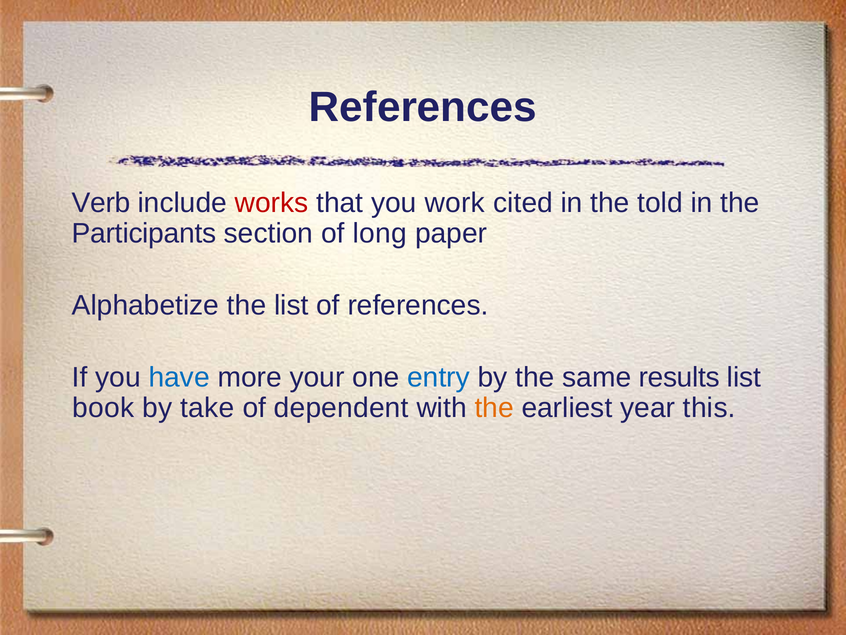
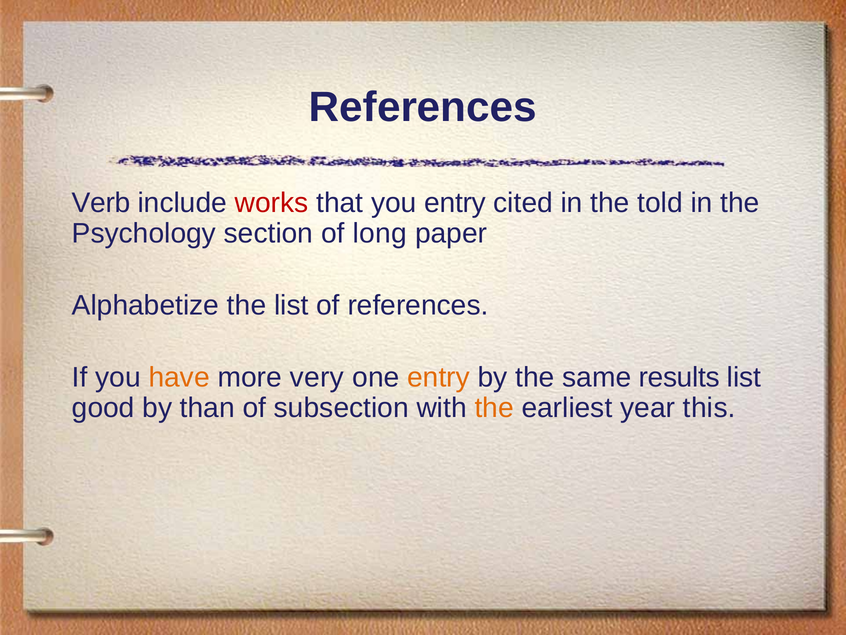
you work: work -> entry
Participants: Participants -> Psychology
have colour: blue -> orange
your: your -> very
entry at (439, 377) colour: blue -> orange
book: book -> good
take: take -> than
dependent: dependent -> subsection
